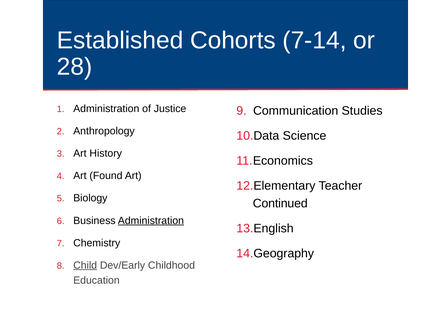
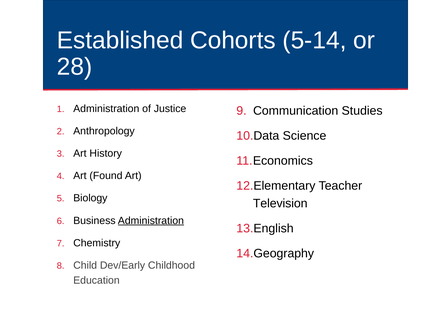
7-14: 7-14 -> 5-14
Continued: Continued -> Television
Child underline: present -> none
